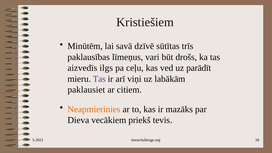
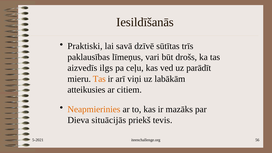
Kristiešiem: Kristiešiem -> Iesildīšanās
Minūtēm: Minūtēm -> Praktiski
Tas at (99, 79) colour: purple -> orange
paklausiet: paklausiet -> atteikusies
vecākiem: vecākiem -> situācijās
